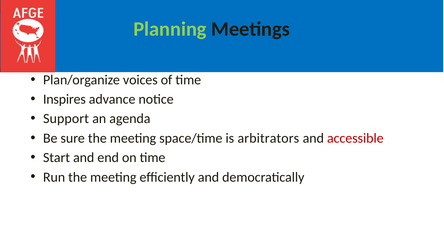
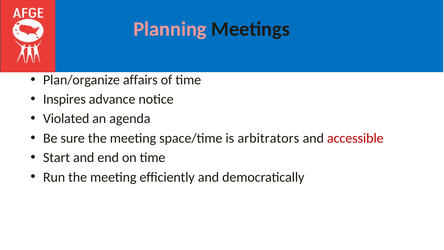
Planning colour: light green -> pink
voices: voices -> affairs
Support: Support -> Violated
